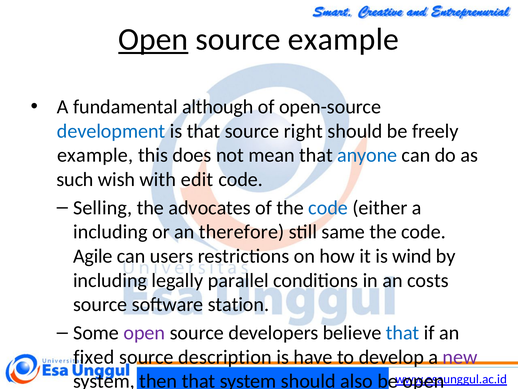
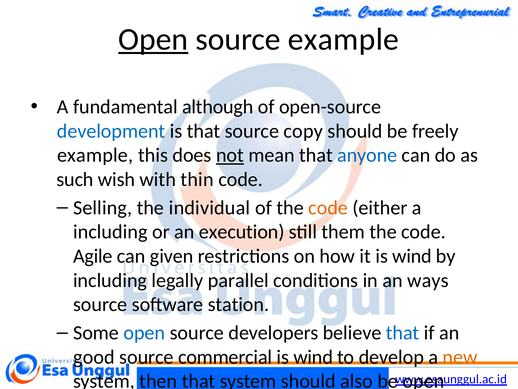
right: right -> copy
not underline: none -> present
edit: edit -> thin
advocates: advocates -> individual
code at (328, 207) colour: blue -> orange
therefore: therefore -> execution
same: same -> them
users: users -> given
costs: costs -> ways
open at (144, 332) colour: purple -> blue
fixed: fixed -> good
description: description -> commercial
have at (313, 357): have -> wind
new colour: purple -> orange
